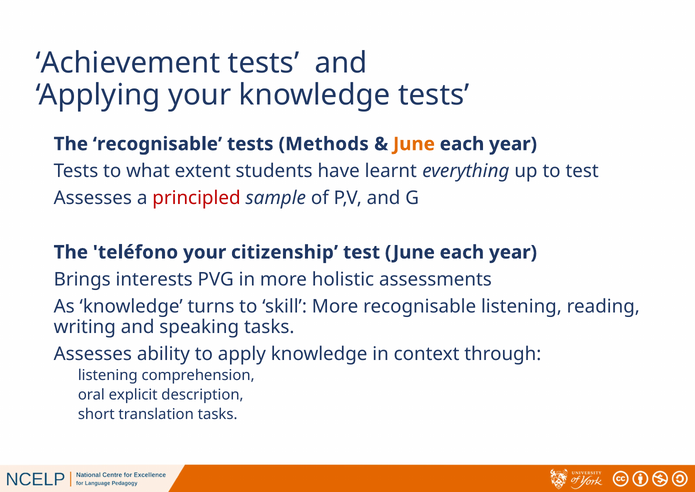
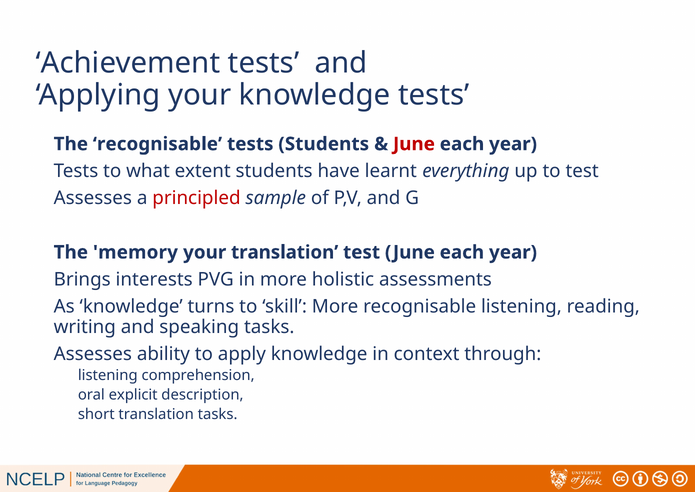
tests Methods: Methods -> Students
June at (414, 144) colour: orange -> red
teléfono: teléfono -> memory
your citizenship: citizenship -> translation
